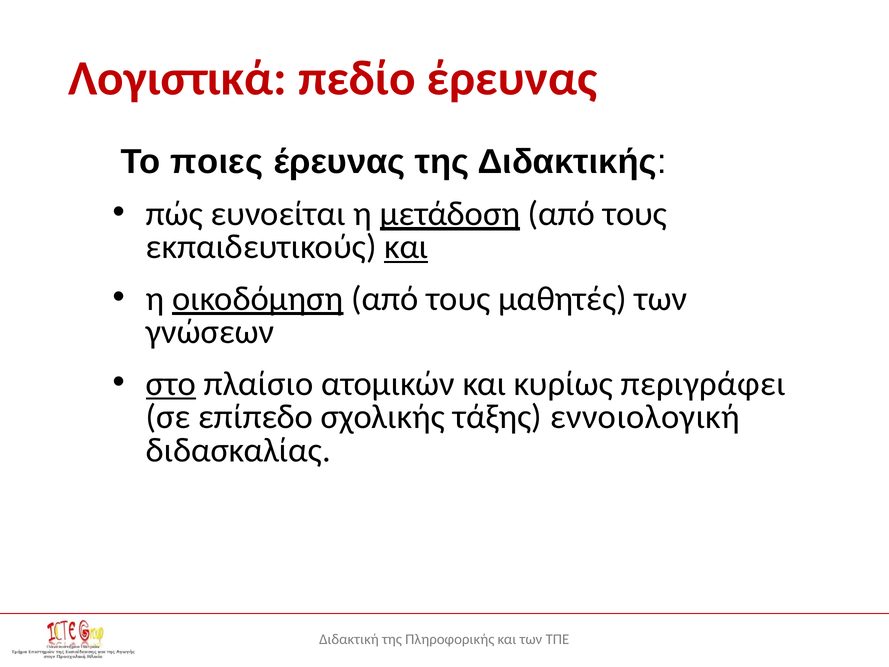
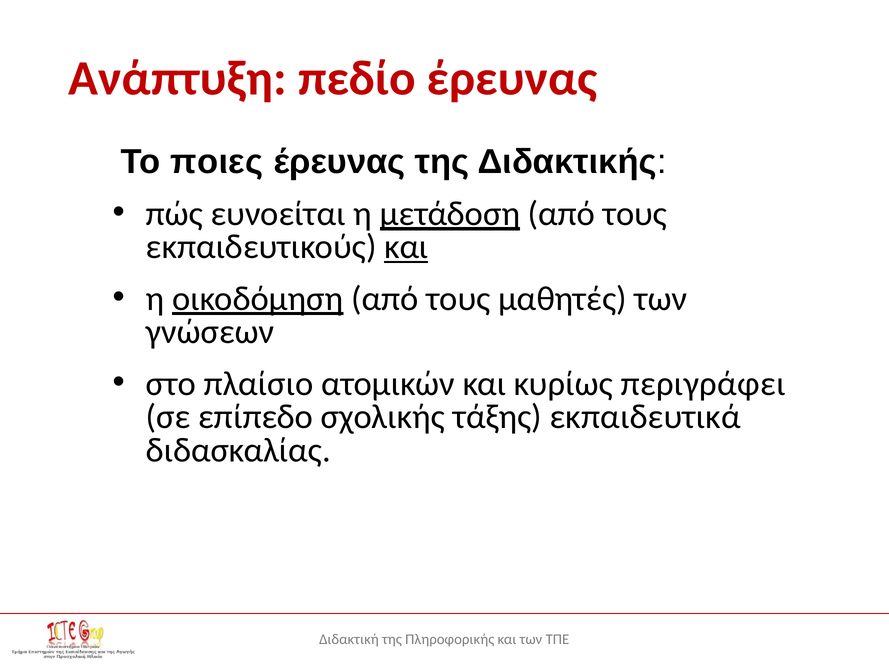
Λογιστικά: Λογιστικά -> Ανάπτυξη
στο underline: present -> none
εννοιολογική: εννοιολογική -> εκπαιδευτικά
